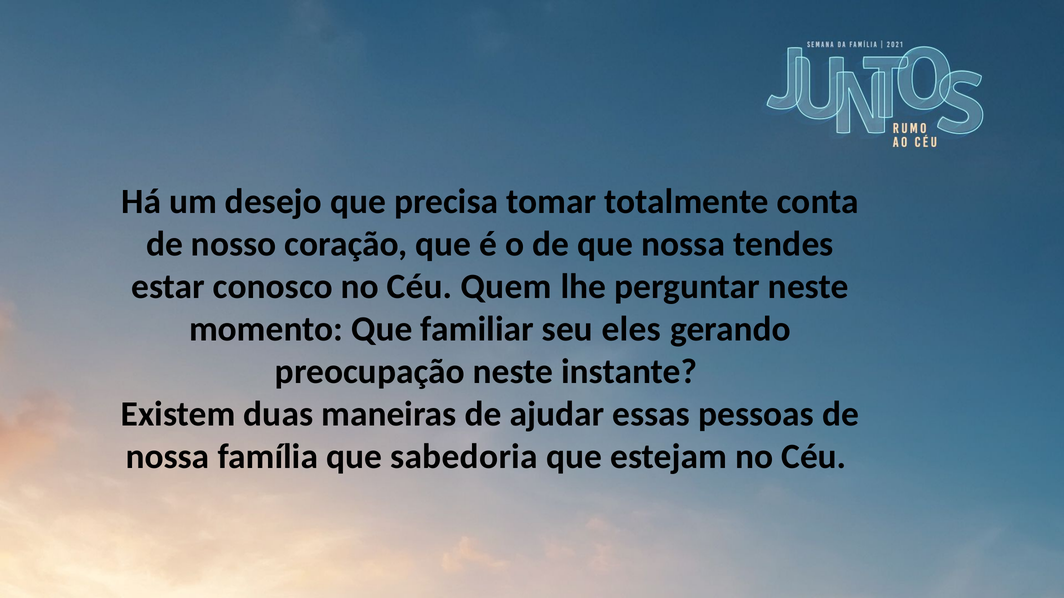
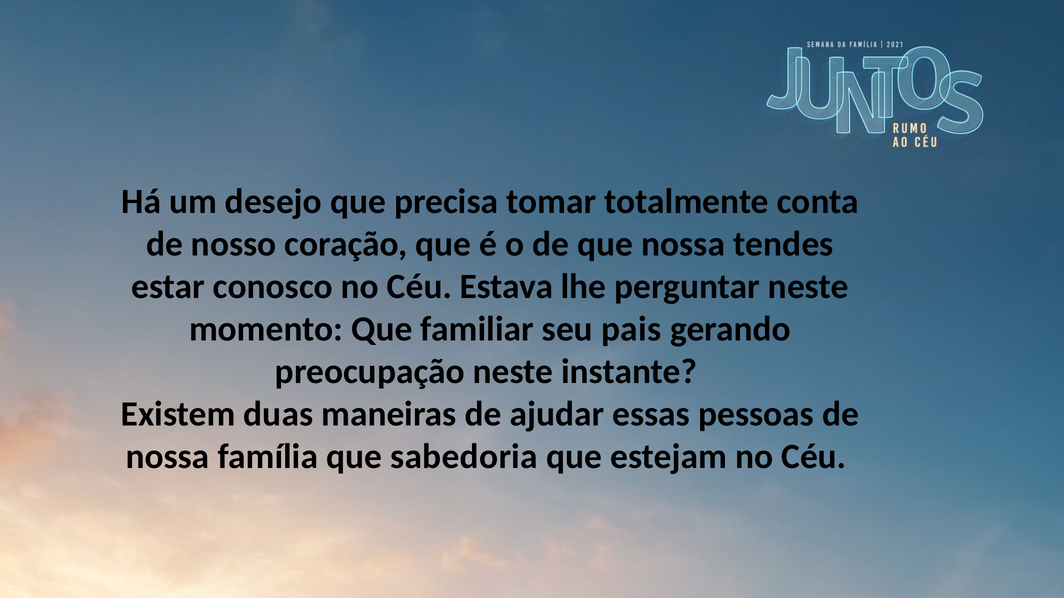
Quem: Quem -> Estava
eles: eles -> pais
